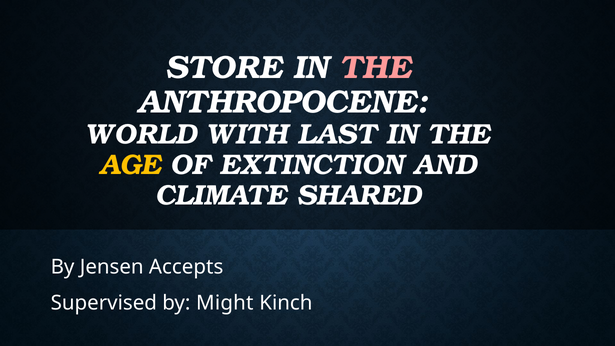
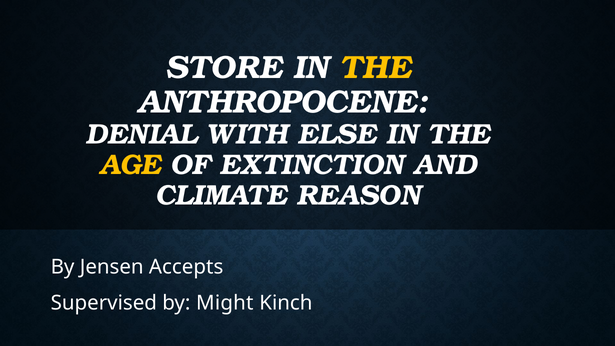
THE at (376, 67) colour: pink -> yellow
WORLD: WORLD -> DENIAL
LAST: LAST -> ELSE
SHARED: SHARED -> REASON
